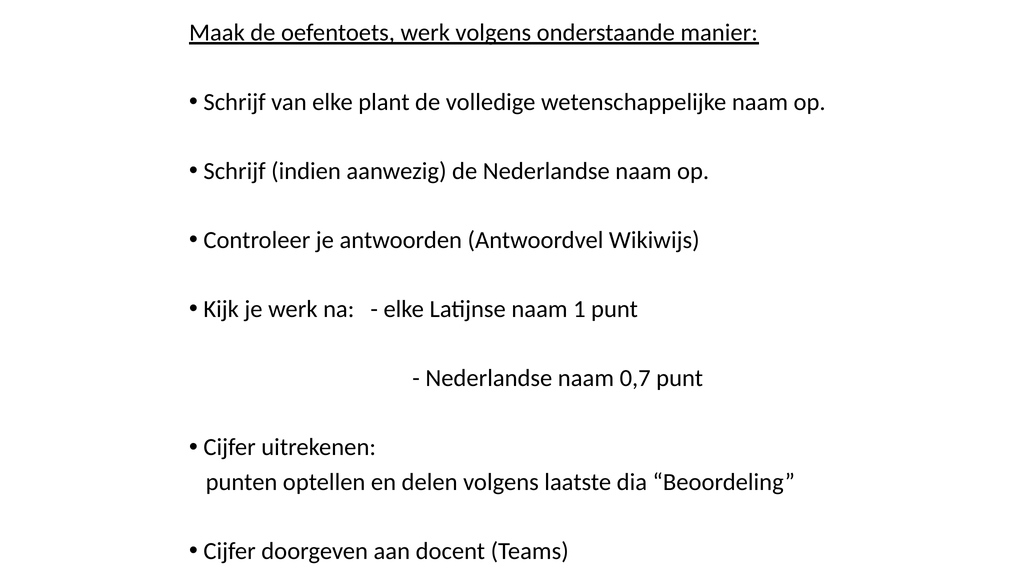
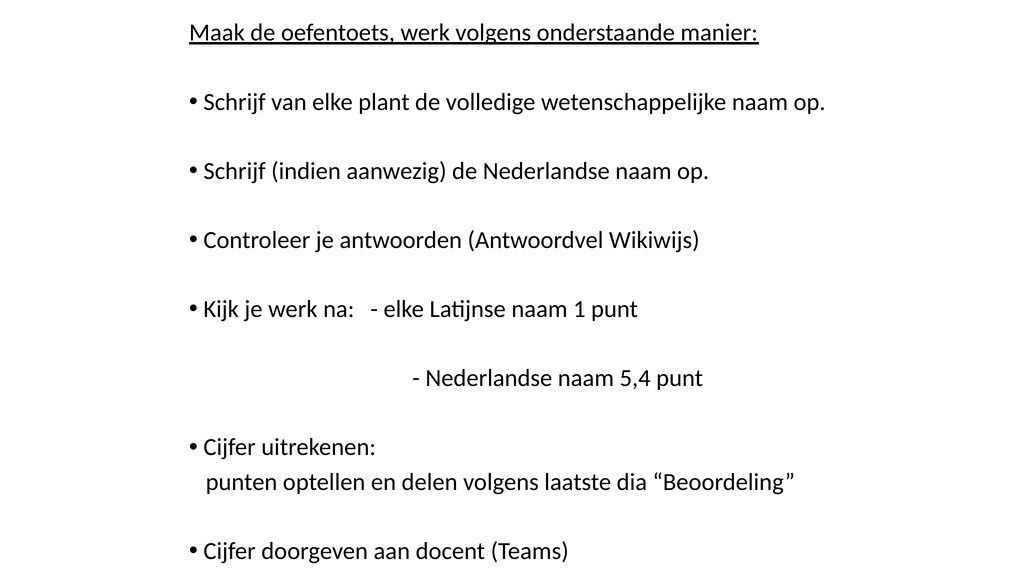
0,7: 0,7 -> 5,4
